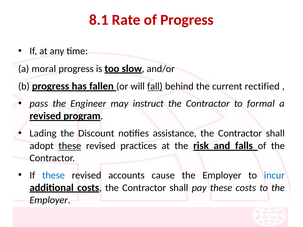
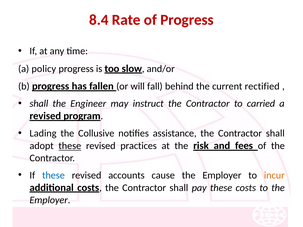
8.1: 8.1 -> 8.4
moral: moral -> policy
fall underline: present -> none
pass at (39, 104): pass -> shall
formal: formal -> carried
Discount: Discount -> Collusive
falls: falls -> fees
incur colour: blue -> orange
